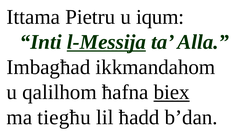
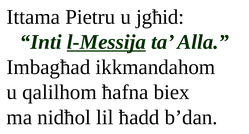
iqum: iqum -> jgħid
biex underline: present -> none
tiegħu: tiegħu -> nidħol
